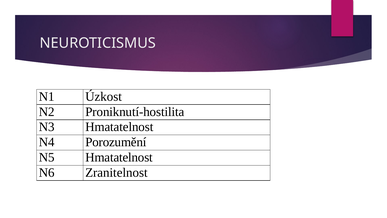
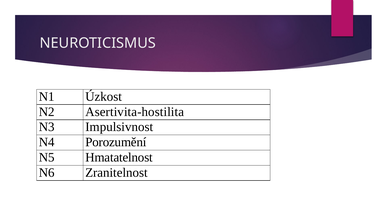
Proniknutí-hostilita: Proniknutí-hostilita -> Asertivita-hostilita
N3 Hmatatelnost: Hmatatelnost -> Impulsivnost
